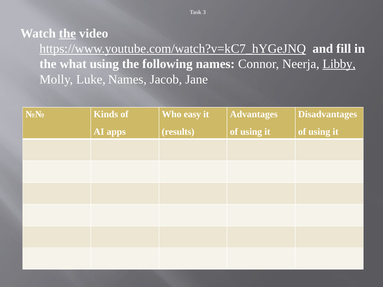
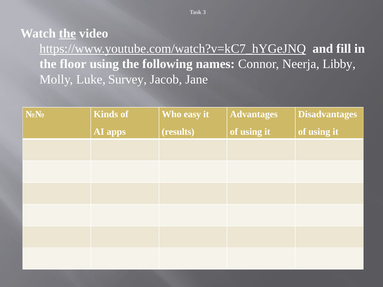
what: what -> floor
Libby underline: present -> none
Luke Names: Names -> Survey
